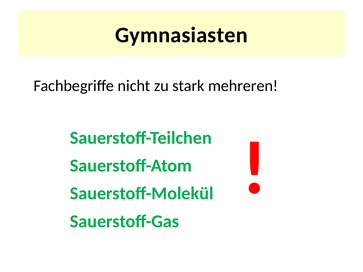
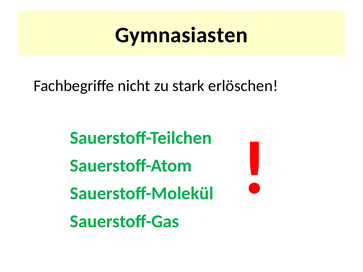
mehreren: mehreren -> erlöschen
